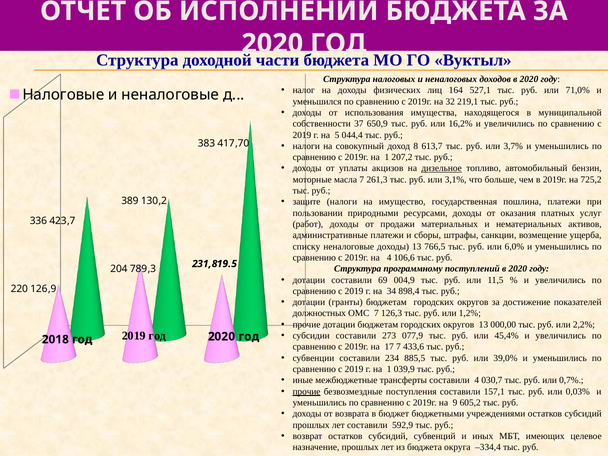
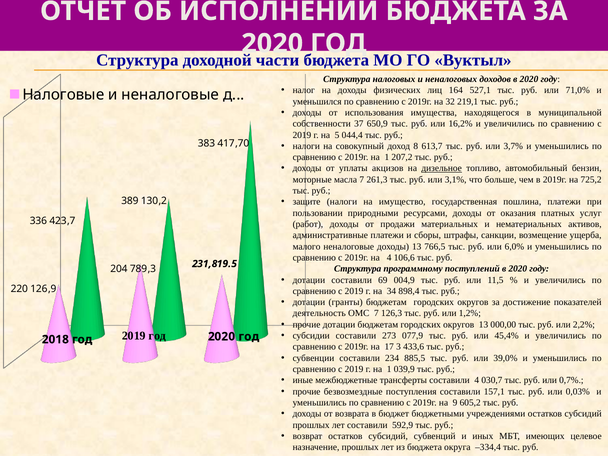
списку: списку -> малого
должностных: должностных -> деятельность
17 7: 7 -> 3
прочие at (307, 392) underline: present -> none
